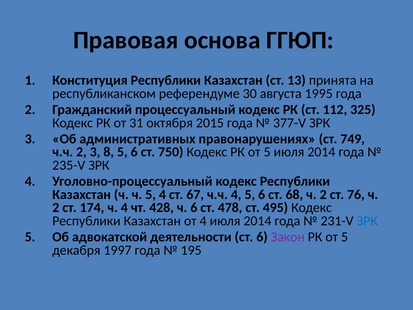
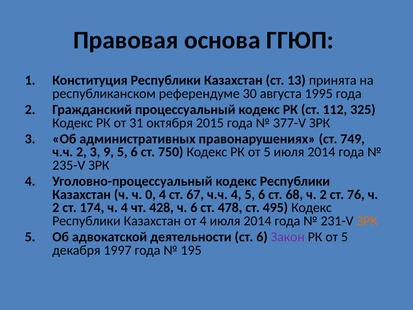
8: 8 -> 9
ч 5: 5 -> 0
ЗРК at (367, 221) colour: blue -> orange
